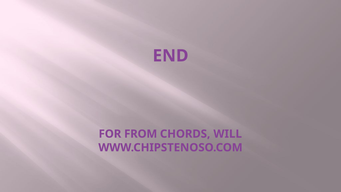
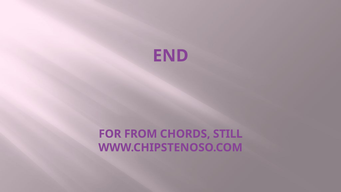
WILL: WILL -> STILL
